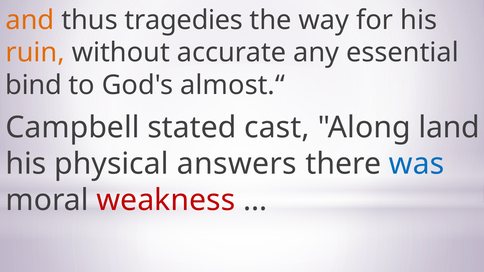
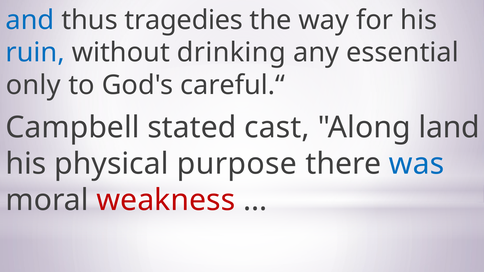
and colour: orange -> blue
ruin colour: orange -> blue
accurate: accurate -> drinking
bind: bind -> only
almost.“: almost.“ -> careful.“
answers: answers -> purpose
